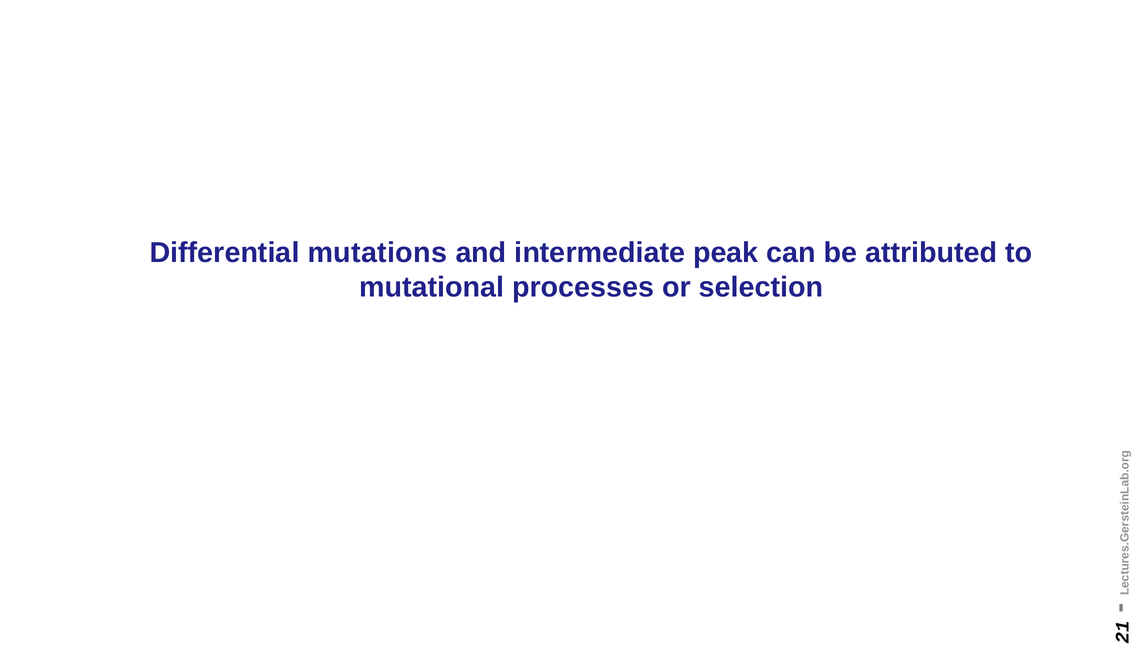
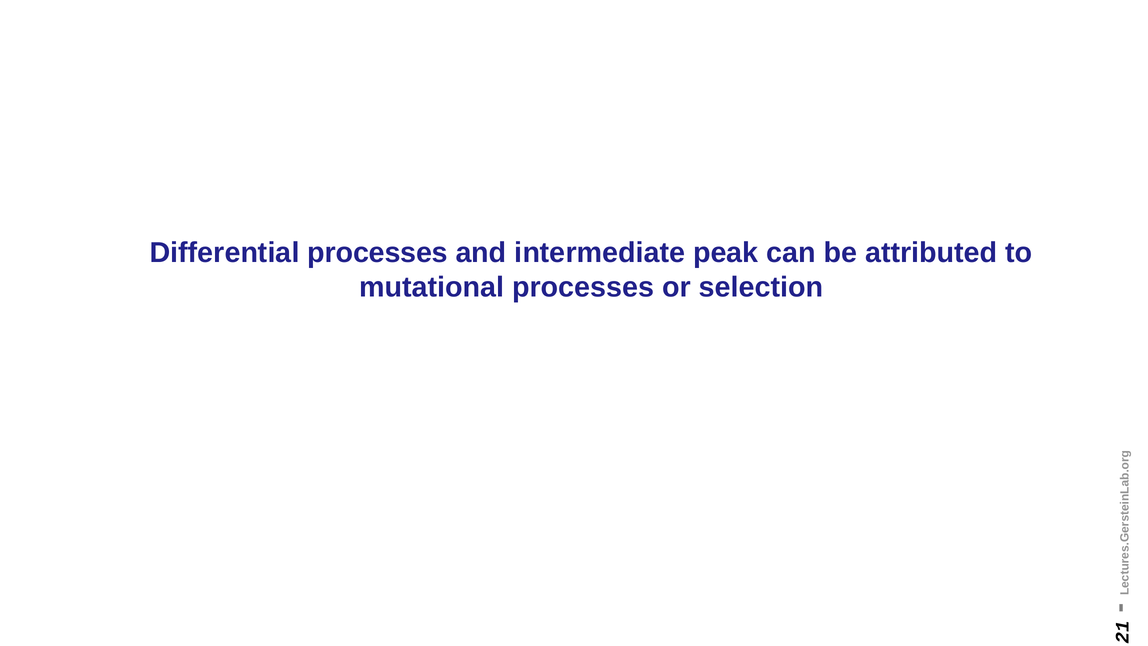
Differential mutations: mutations -> processes
